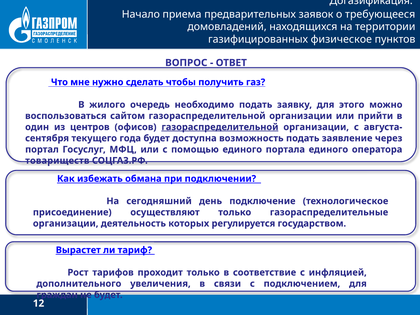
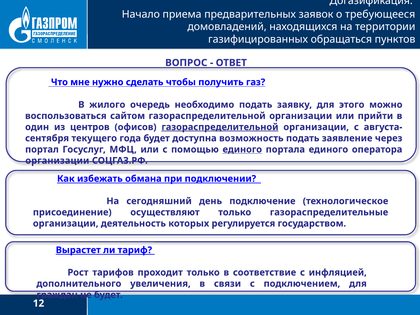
физическое: физическое -> обращаться
единого at (242, 149) underline: none -> present
товариществ at (57, 161): товариществ -> организации
